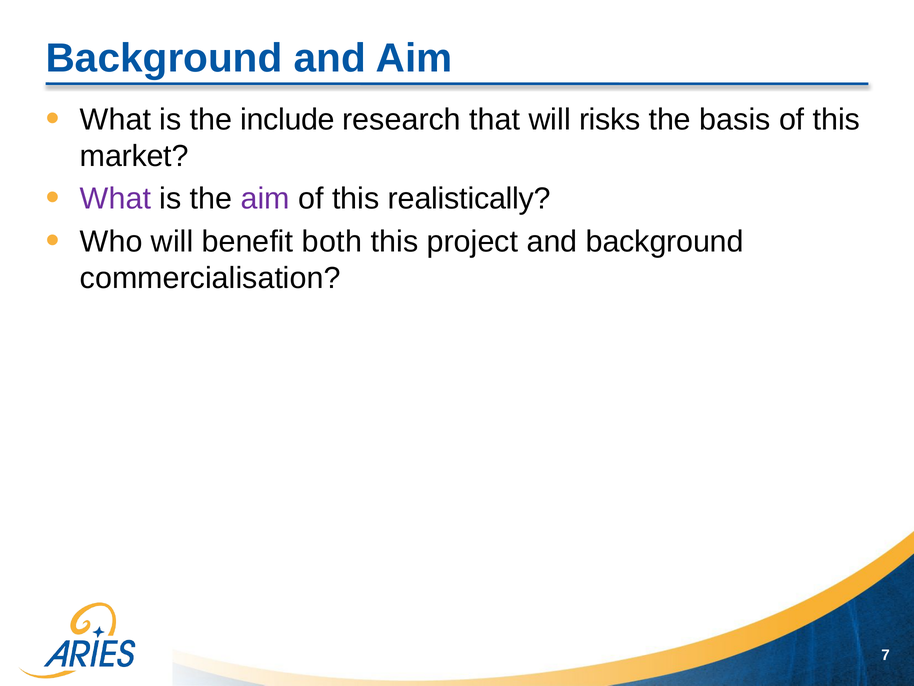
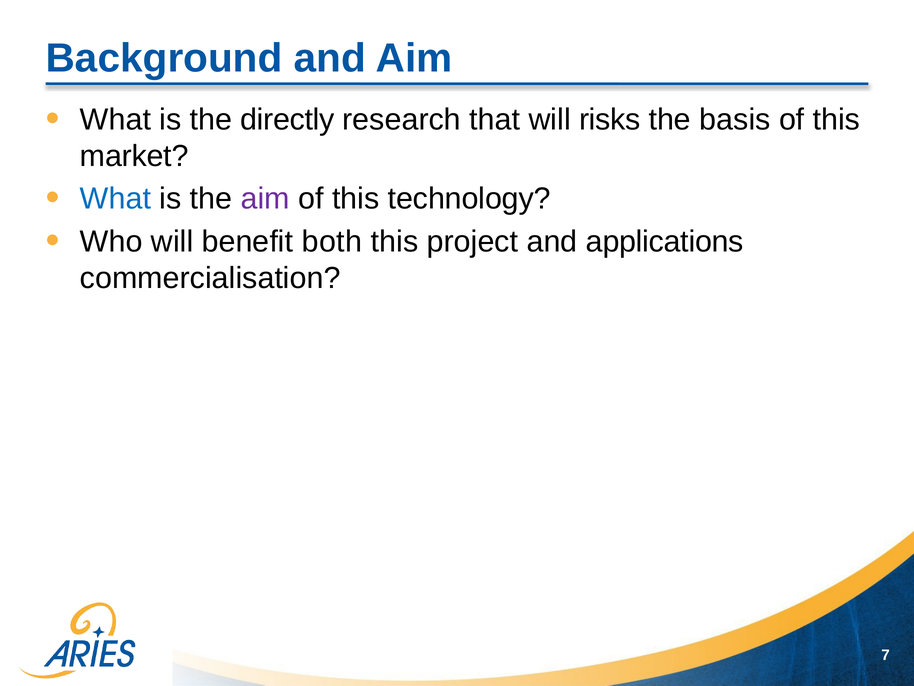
include: include -> directly
What at (116, 199) colour: purple -> blue
realistically: realistically -> technology
and background: background -> applications
